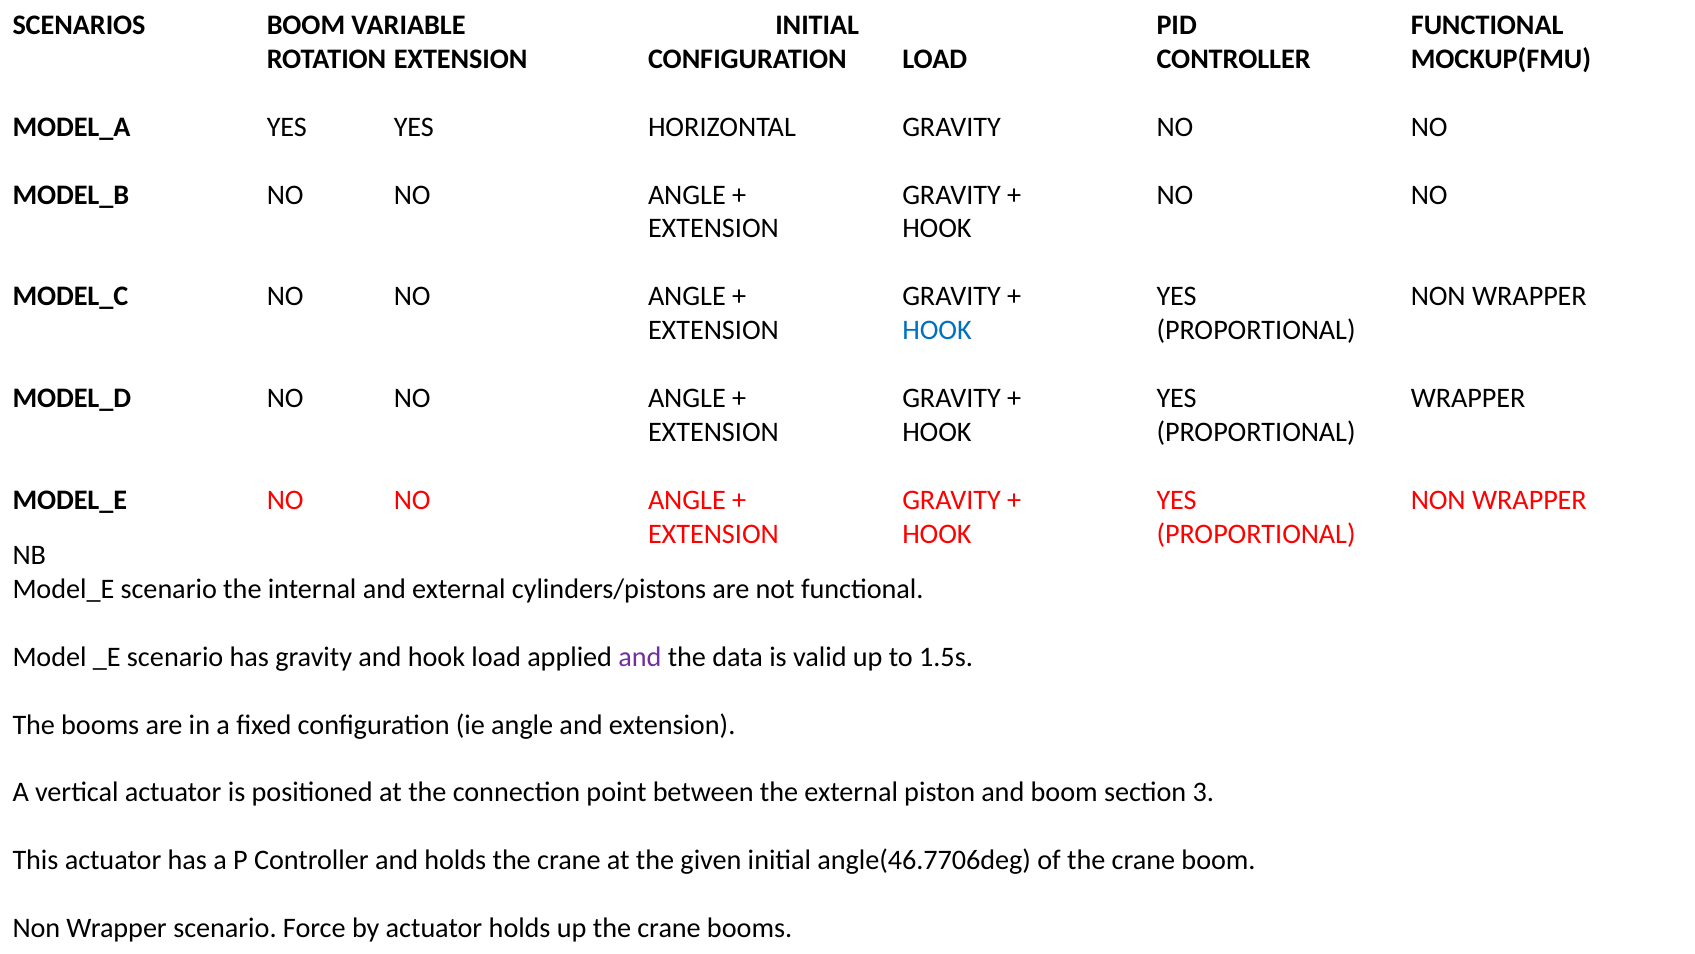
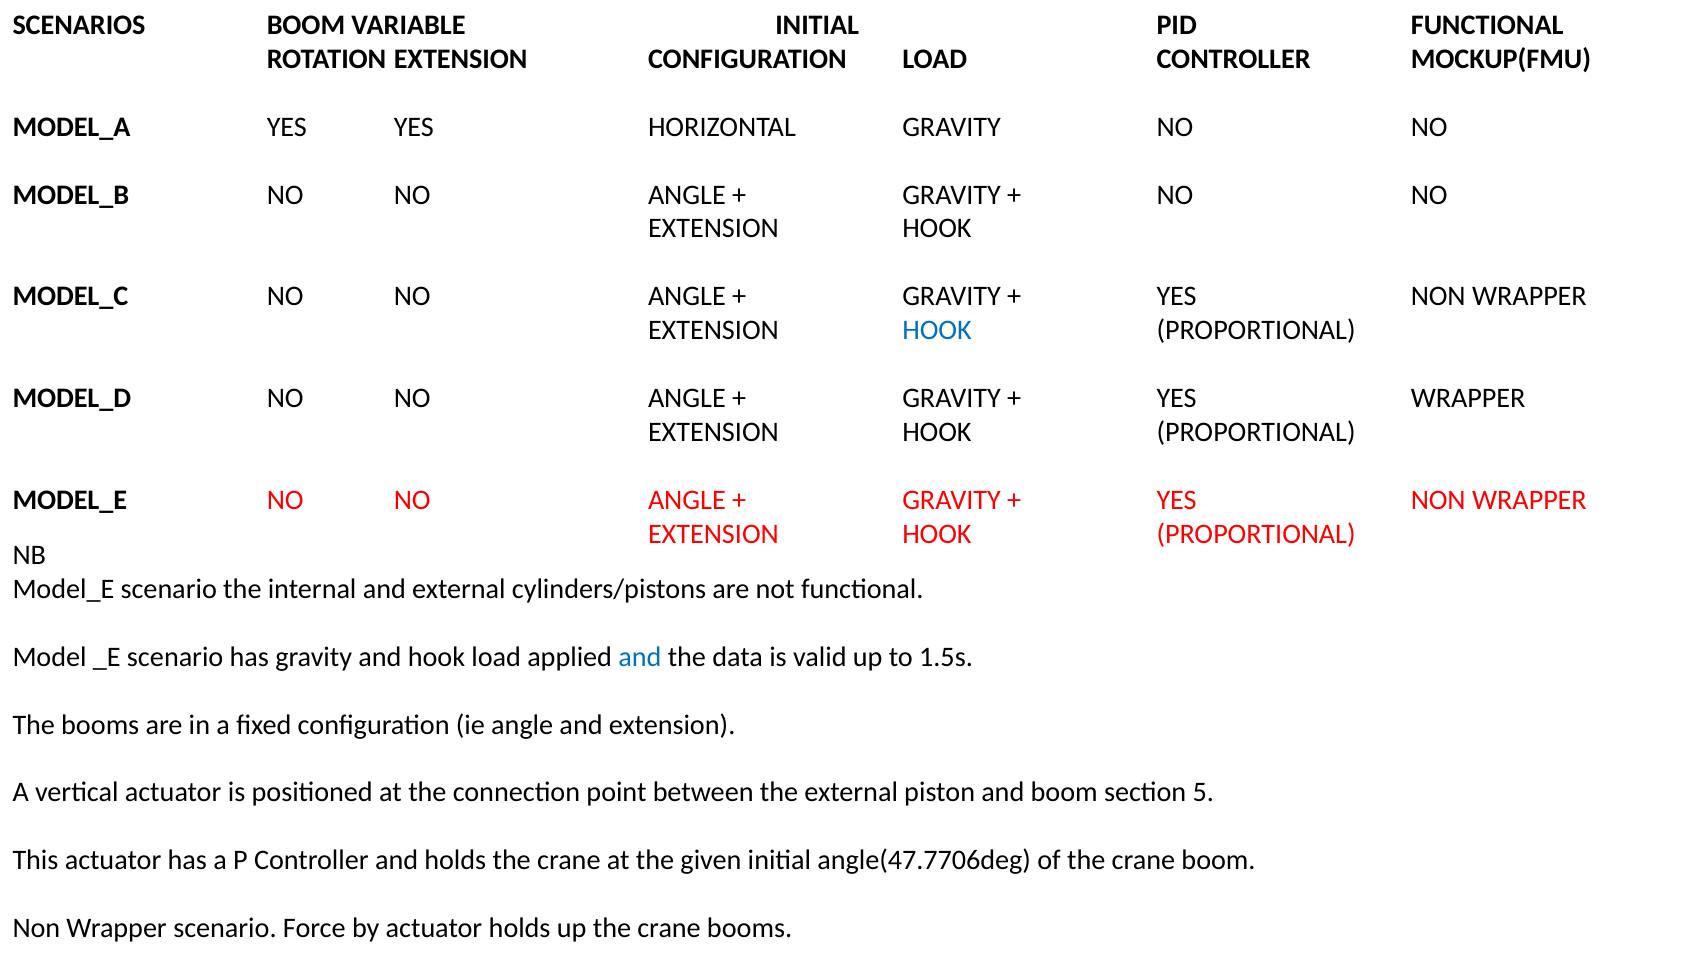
and at (640, 657) colour: purple -> blue
3: 3 -> 5
angle(46.7706deg: angle(46.7706deg -> angle(47.7706deg
